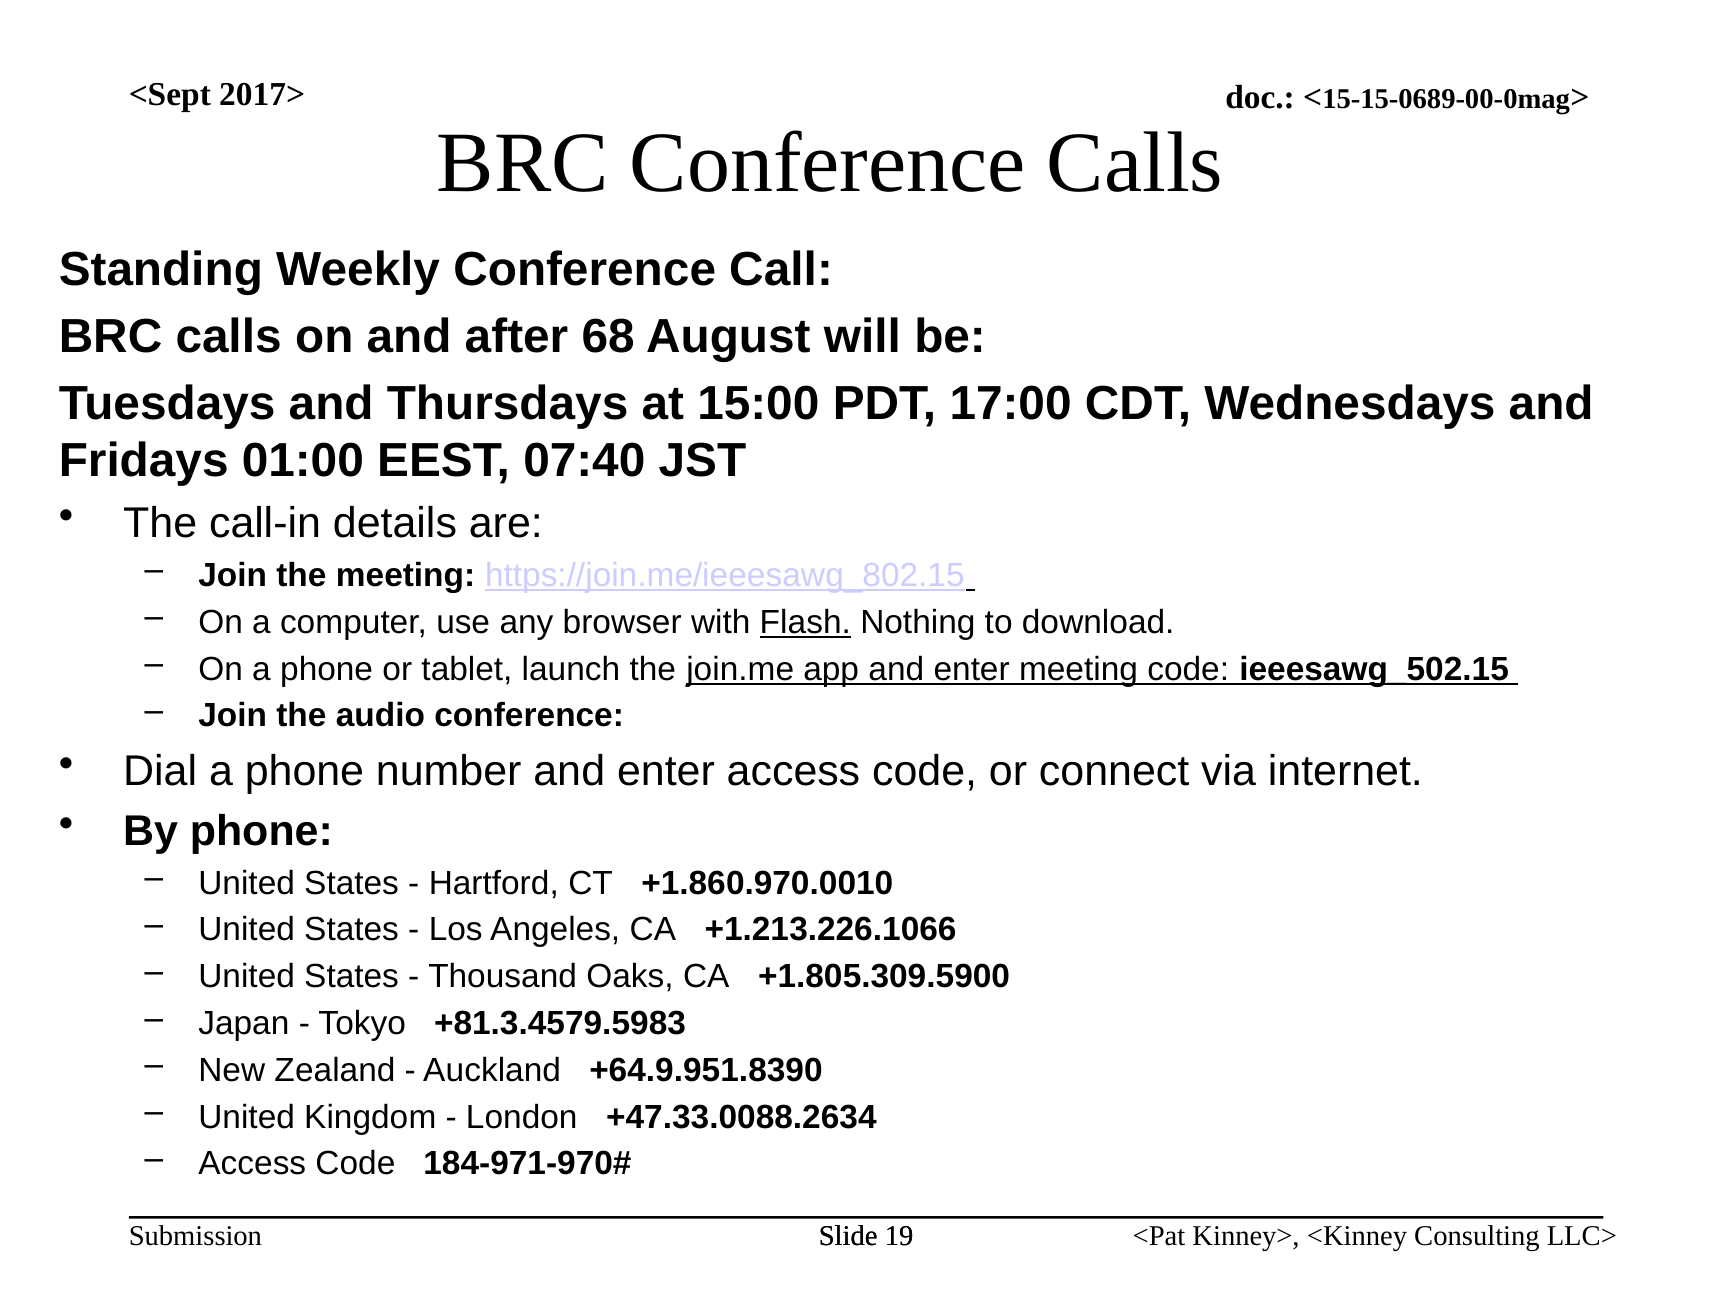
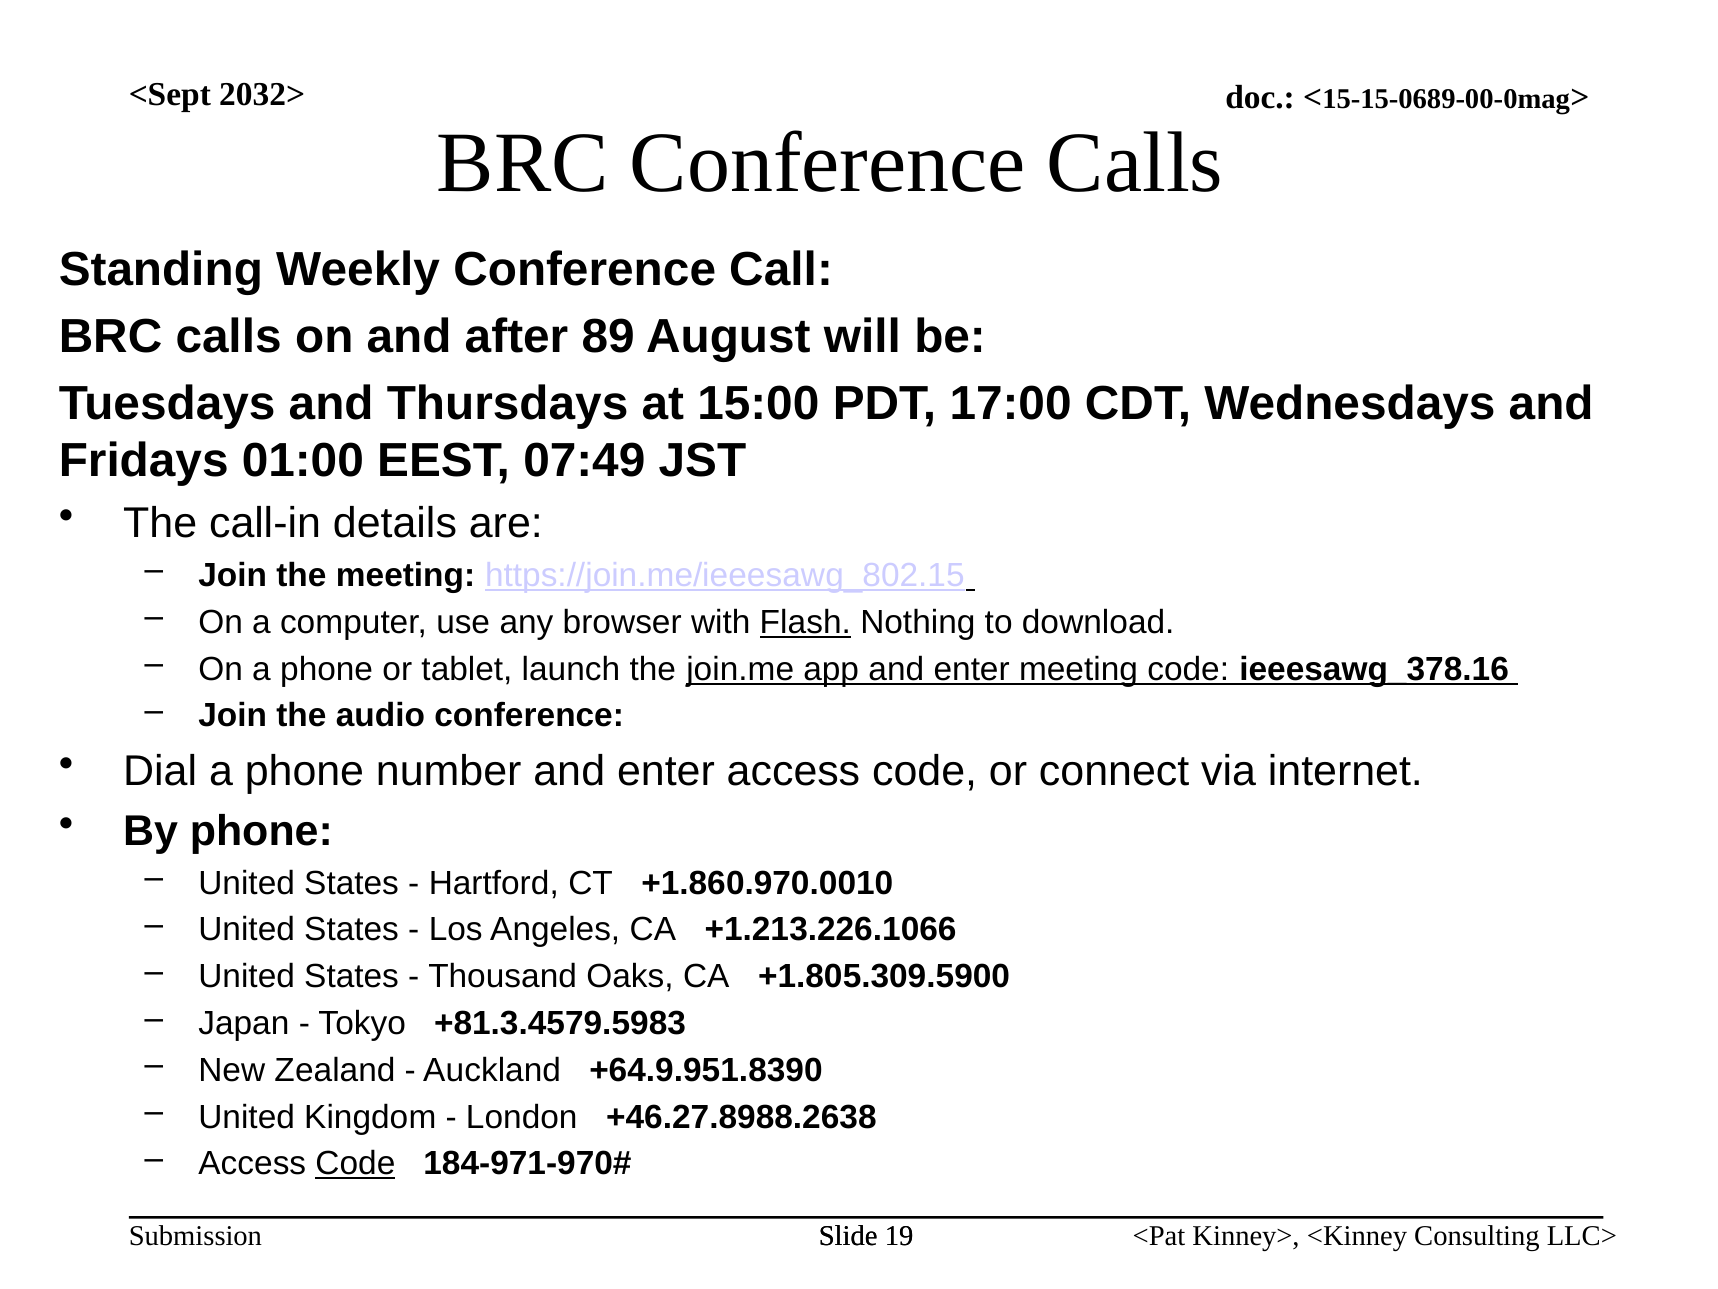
2017>: 2017> -> 2032>
68: 68 -> 89
07:40: 07:40 -> 07:49
ieeesawg_502.15: ieeesawg_502.15 -> ieeesawg_378.16
+47.33.0088.2634: +47.33.0088.2634 -> +46.27.8988.2638
Code at (355, 1164) underline: none -> present
